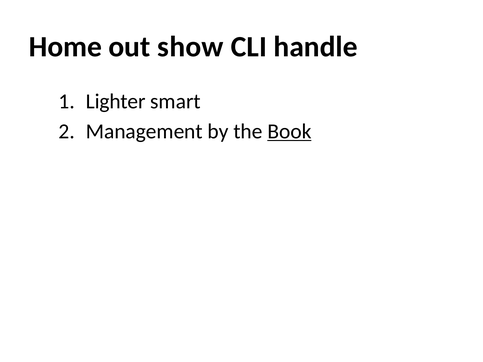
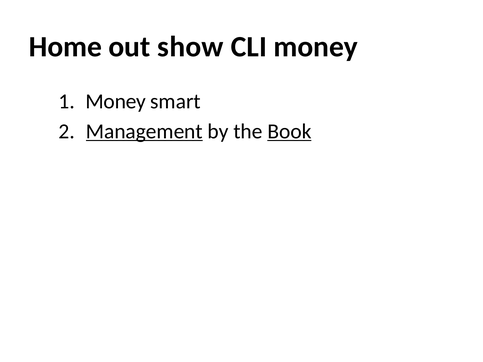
CLI handle: handle -> money
Lighter at (116, 101): Lighter -> Money
Management underline: none -> present
